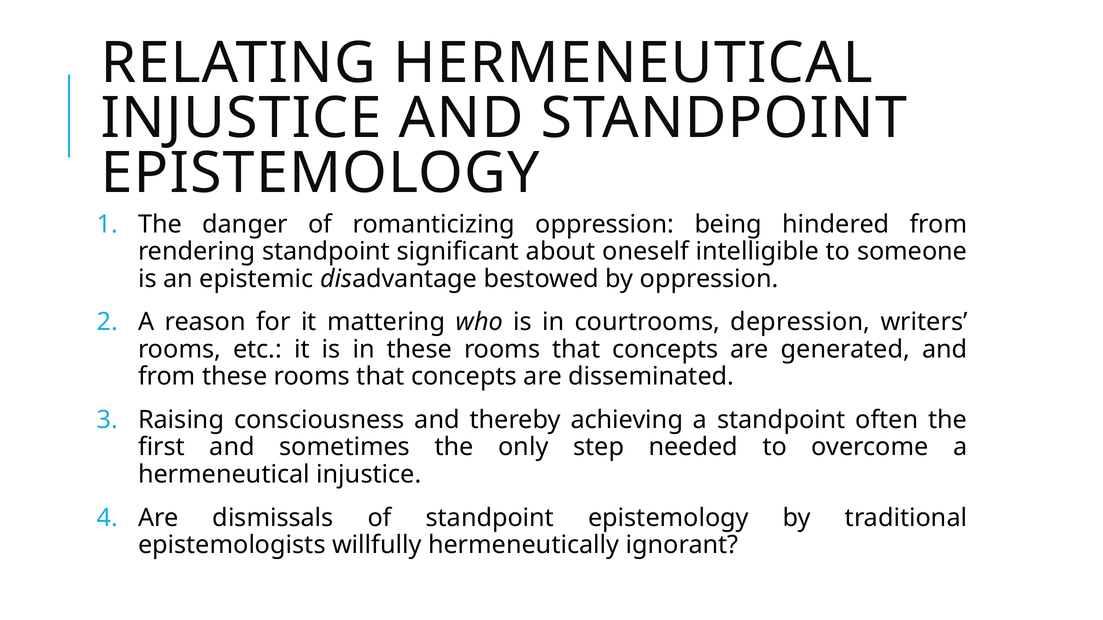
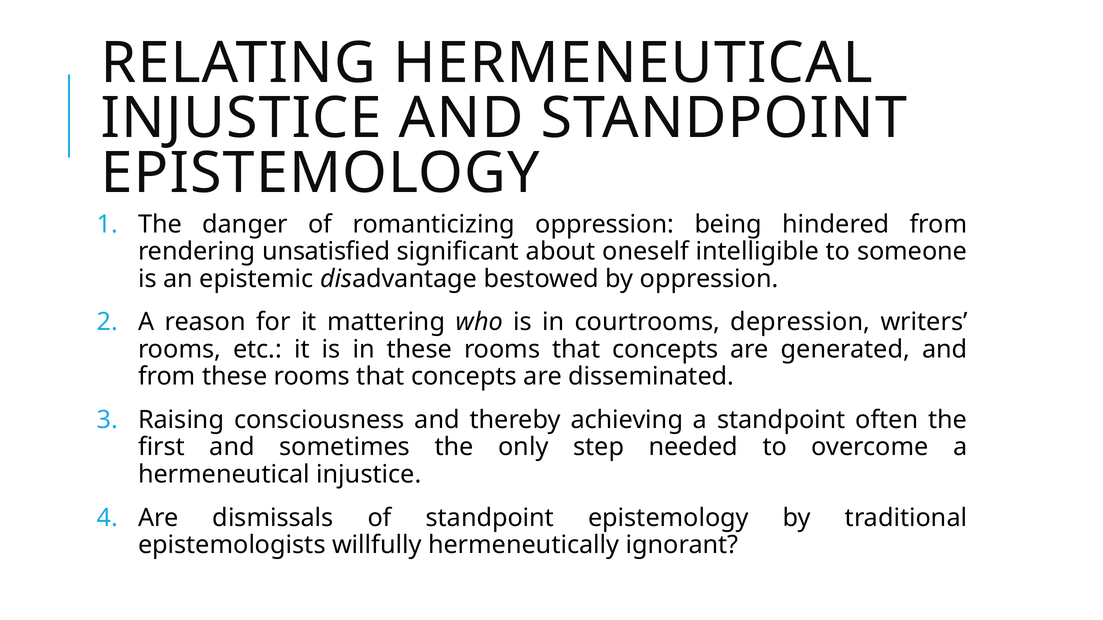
rendering standpoint: standpoint -> unsatisfied
